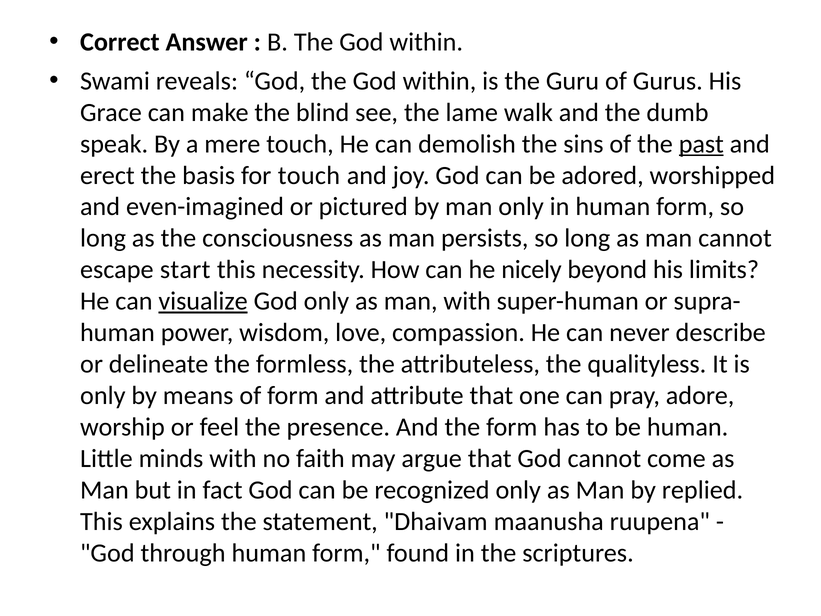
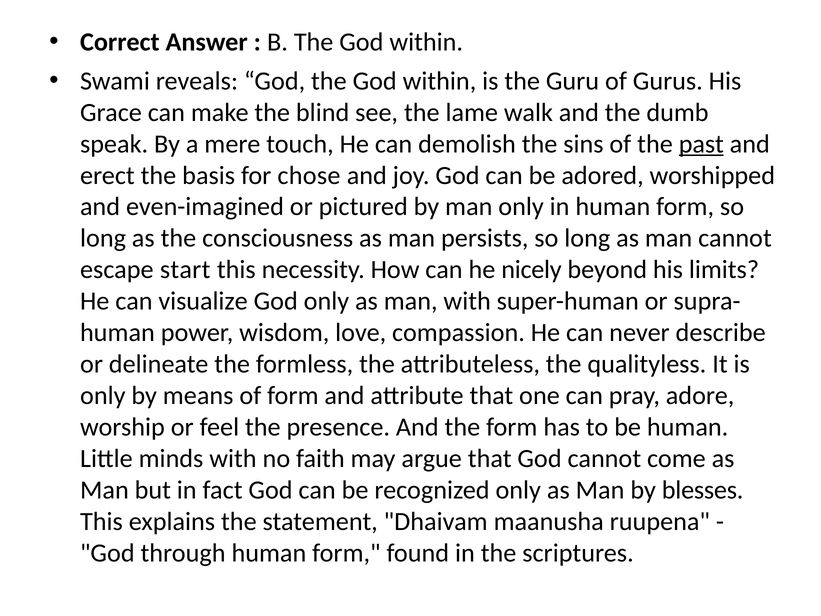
for touch: touch -> chose
visualize underline: present -> none
replied: replied -> blesses
